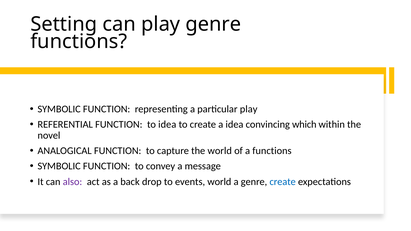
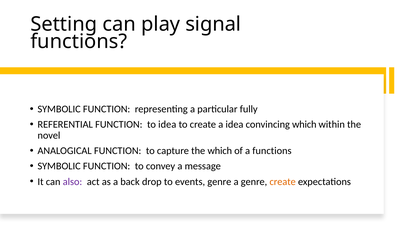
play genre: genre -> signal
particular play: play -> fully
the world: world -> which
events world: world -> genre
create at (283, 182) colour: blue -> orange
